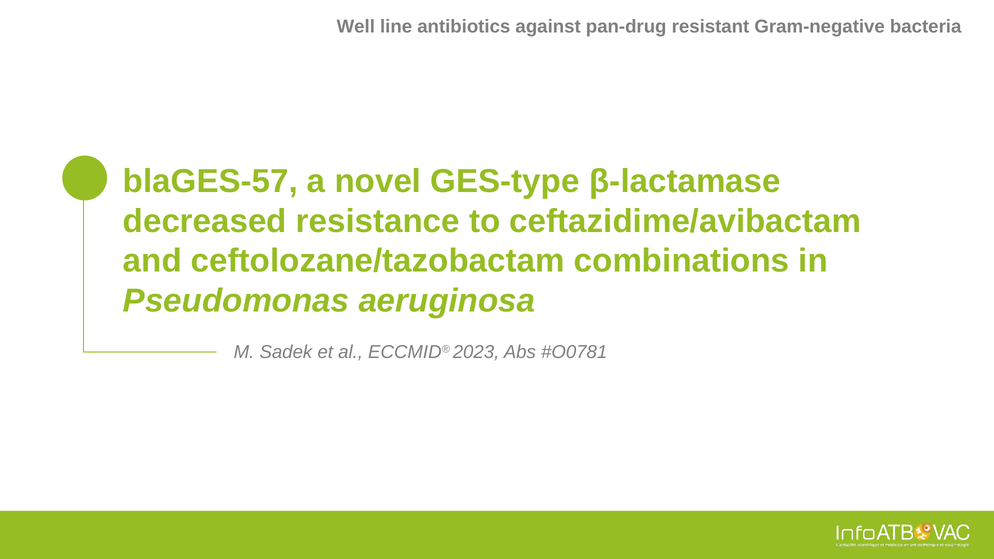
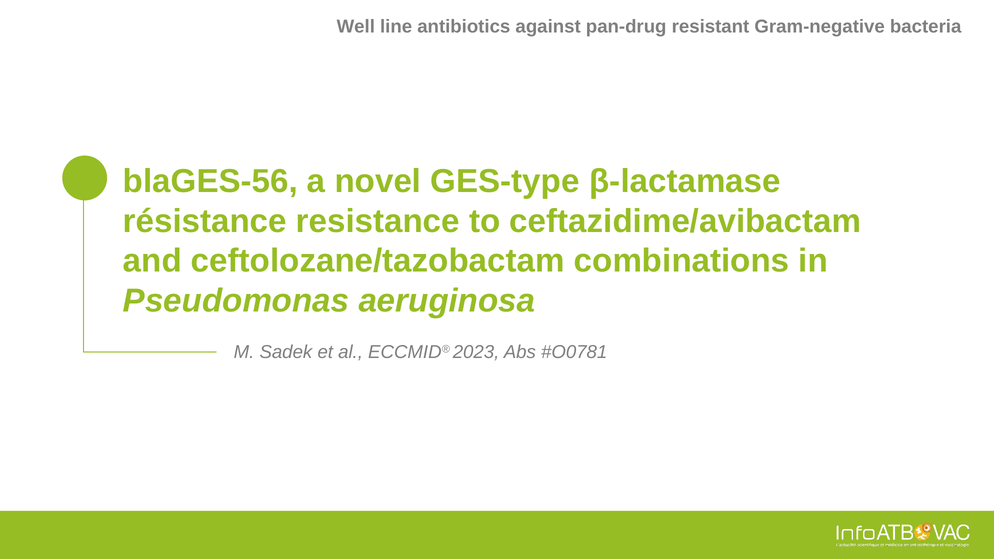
blaGES-57: blaGES-57 -> blaGES-56
decreased: decreased -> résistance
